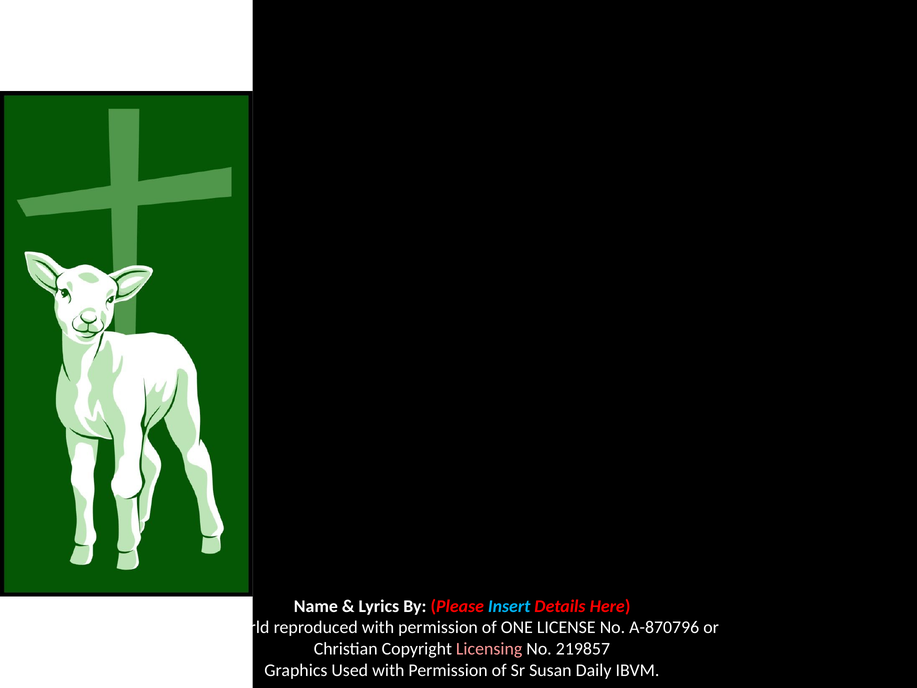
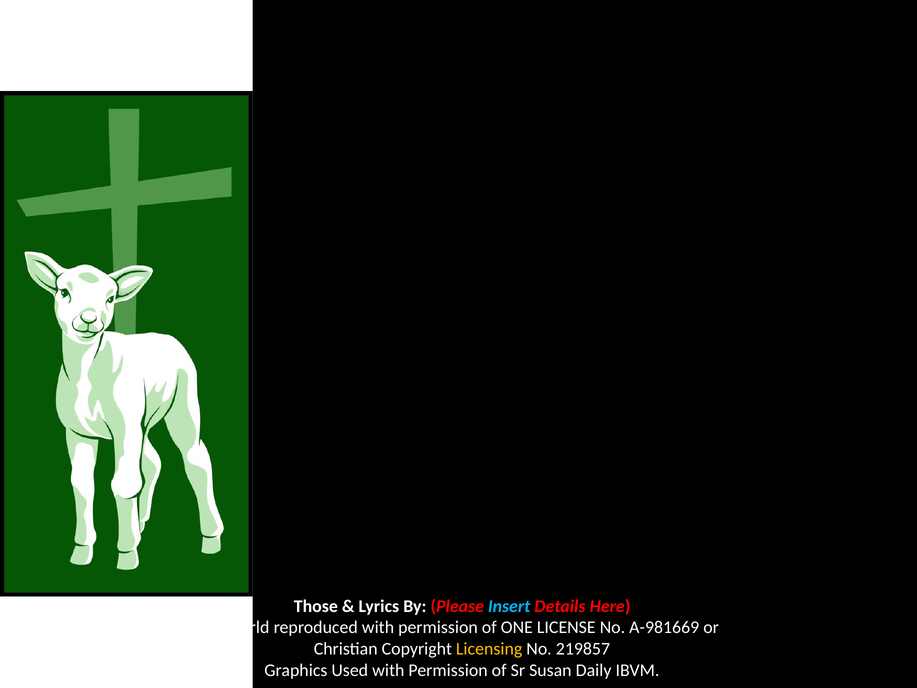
Name: Name -> Those
A-870796: A-870796 -> A-981669
Licensing colour: pink -> yellow
